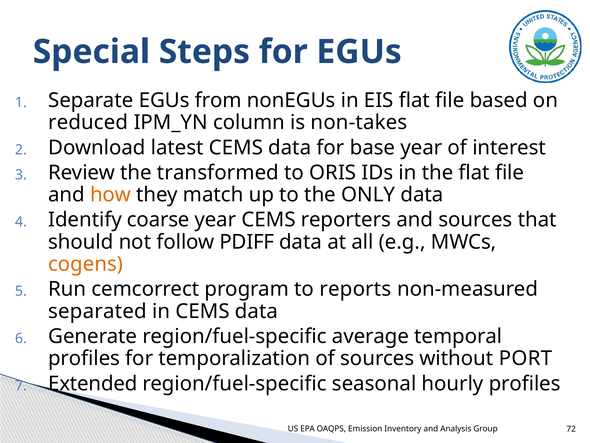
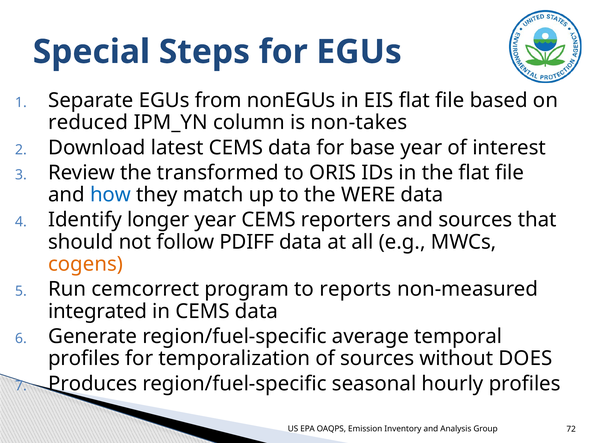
how colour: orange -> blue
ONLY: ONLY -> WERE
coarse: coarse -> longer
separated: separated -> integrated
PORT: PORT -> DOES
Extended: Extended -> Produces
